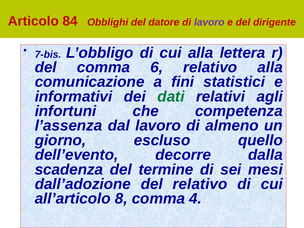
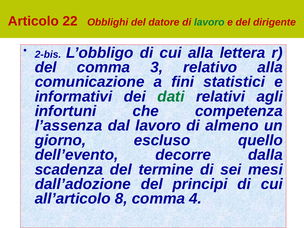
84: 84 -> 22
lavoro at (209, 22) colour: purple -> green
7-bis: 7-bis -> 2-bis
6: 6 -> 3
del relativo: relativo -> principi
